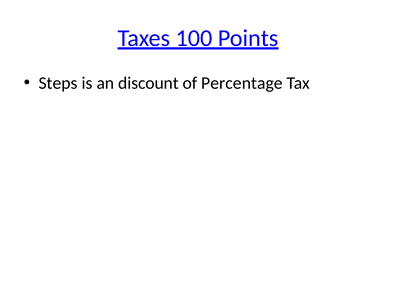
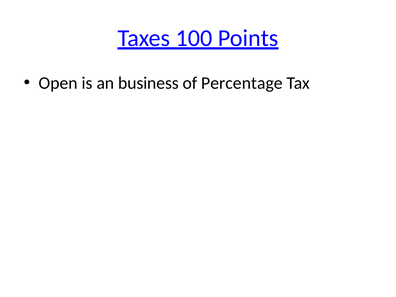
Steps: Steps -> Open
discount: discount -> business
